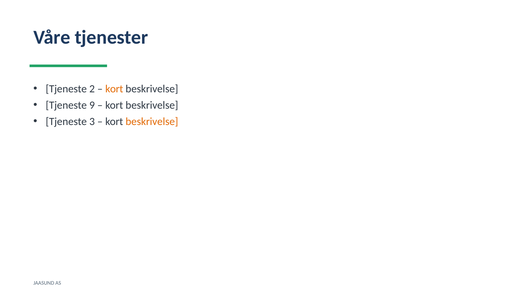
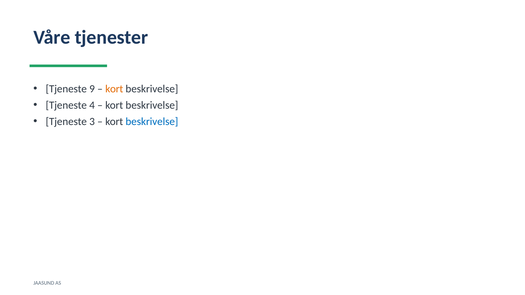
2: 2 -> 9
9: 9 -> 4
beskrivelse at (152, 122) colour: orange -> blue
